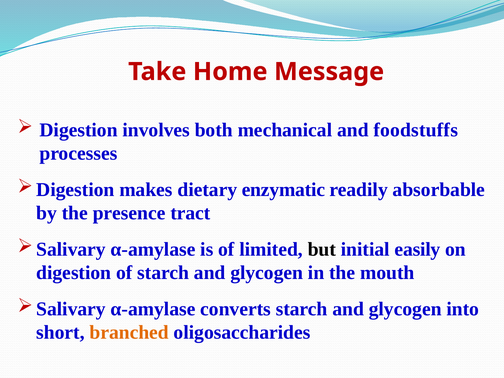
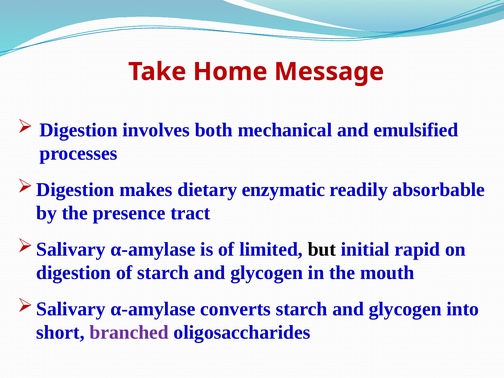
foodstuffs: foodstuffs -> emulsified
easily: easily -> rapid
branched colour: orange -> purple
